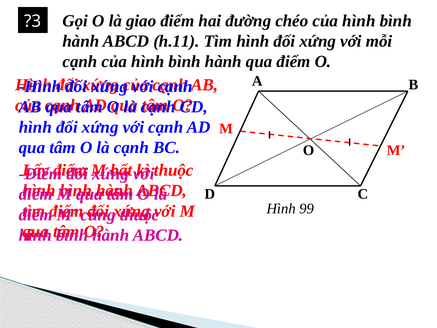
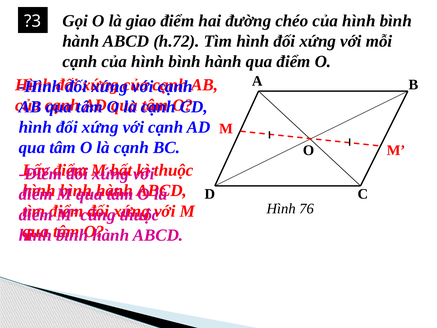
h.11: h.11 -> h.72
99: 99 -> 76
